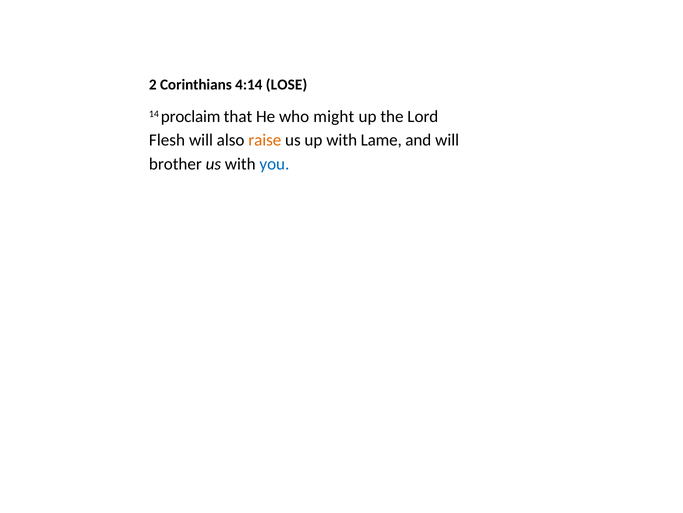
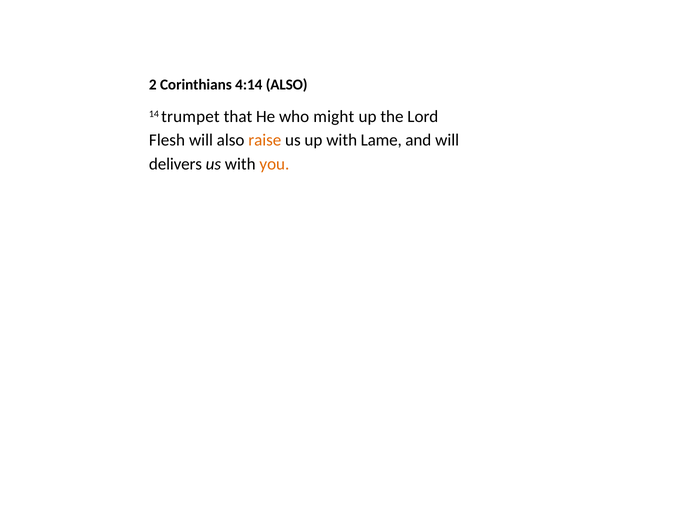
4:14 LOSE: LOSE -> ALSO
proclaim: proclaim -> trumpet
brother: brother -> delivers
you colour: blue -> orange
